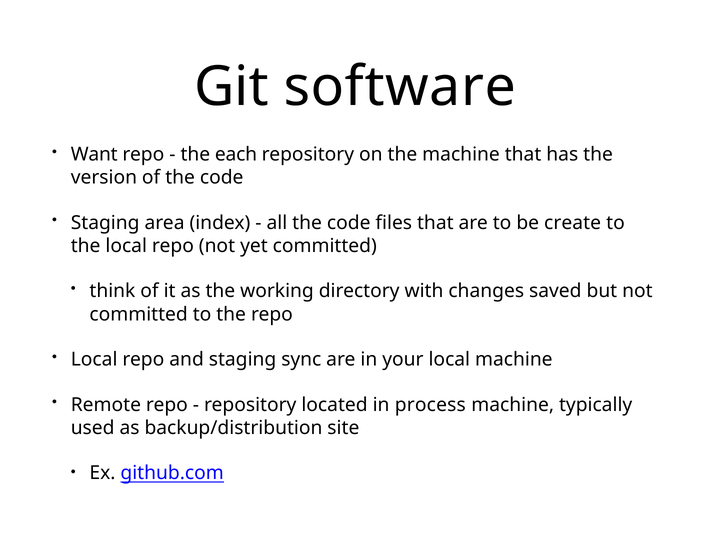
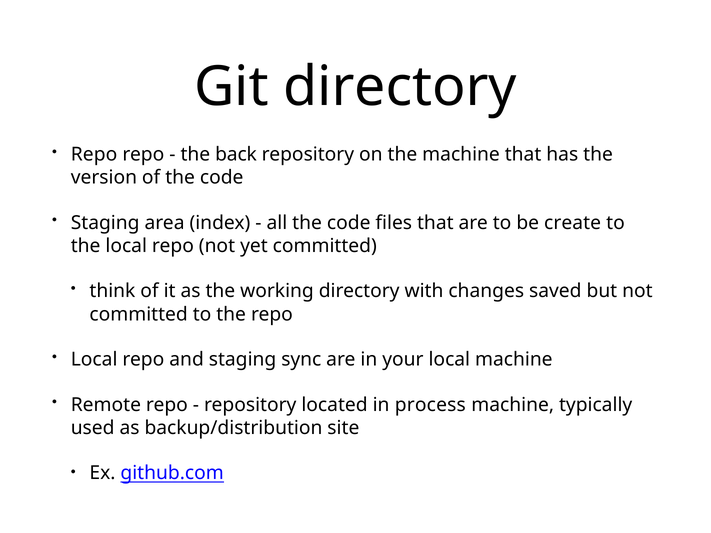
Git software: software -> directory
Want at (94, 155): Want -> Repo
each: each -> back
